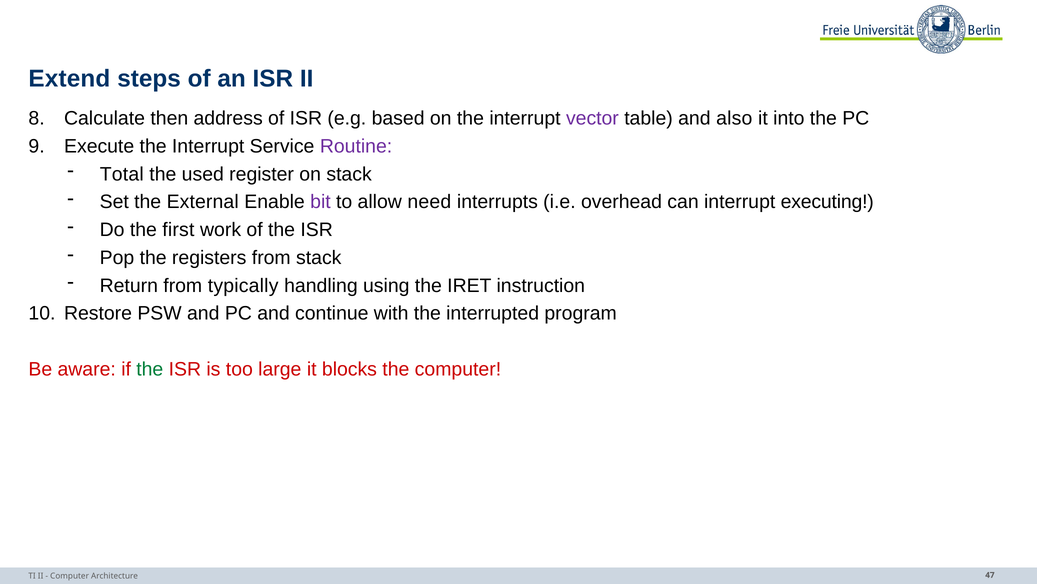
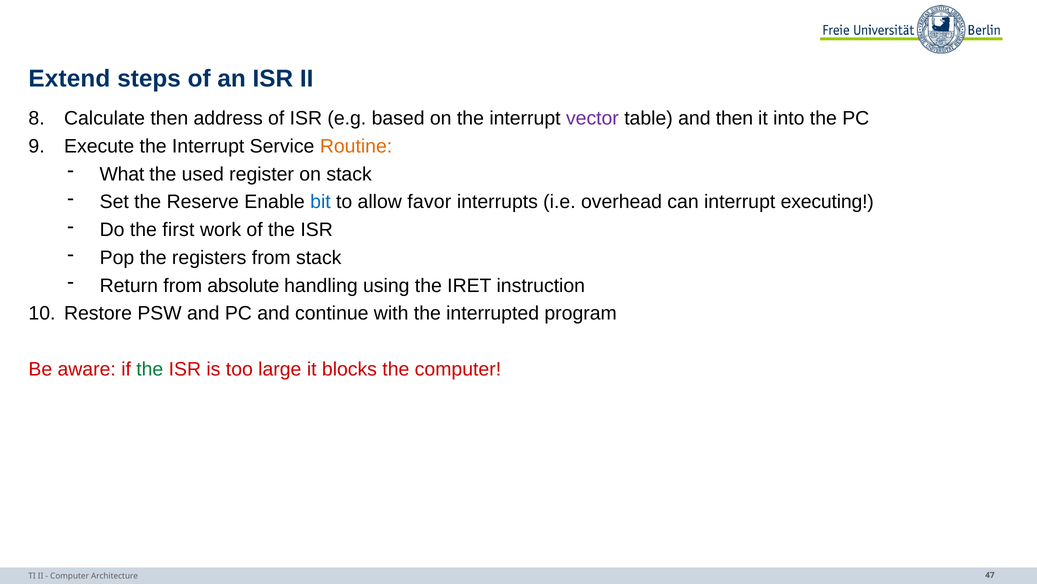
and also: also -> then
Routine colour: purple -> orange
Total: Total -> What
External: External -> Reserve
bit colour: purple -> blue
need: need -> favor
typically: typically -> absolute
